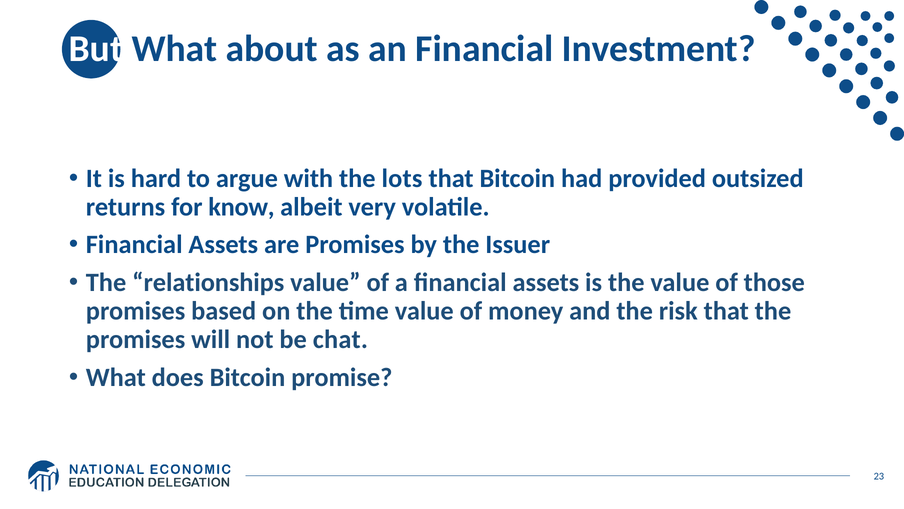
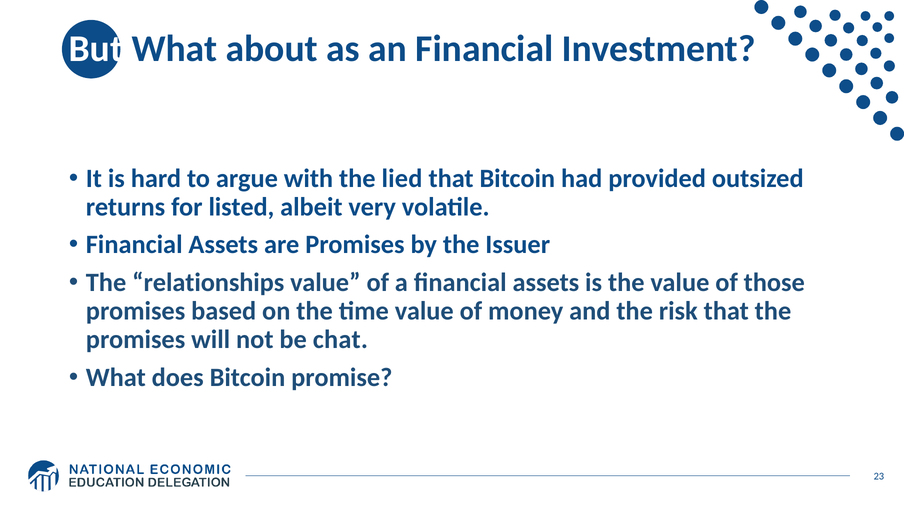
lots: lots -> lied
know: know -> listed
